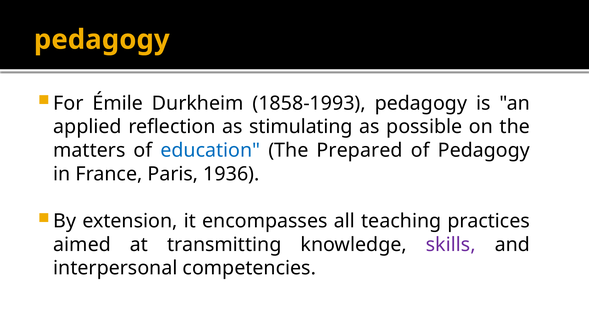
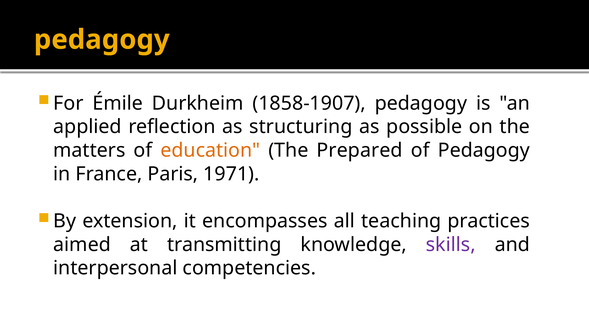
1858-1993: 1858-1993 -> 1858-1907
stimulating: stimulating -> structuring
education colour: blue -> orange
1936: 1936 -> 1971
